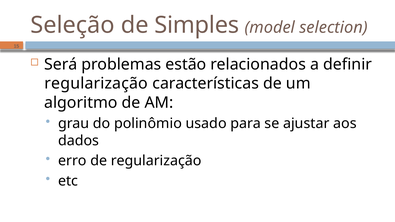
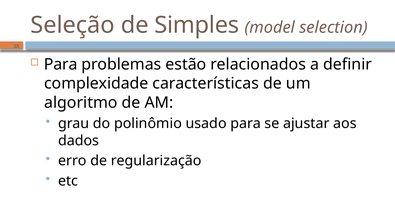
Será at (61, 64): Será -> Para
regularização at (96, 84): regularização -> complexidade
